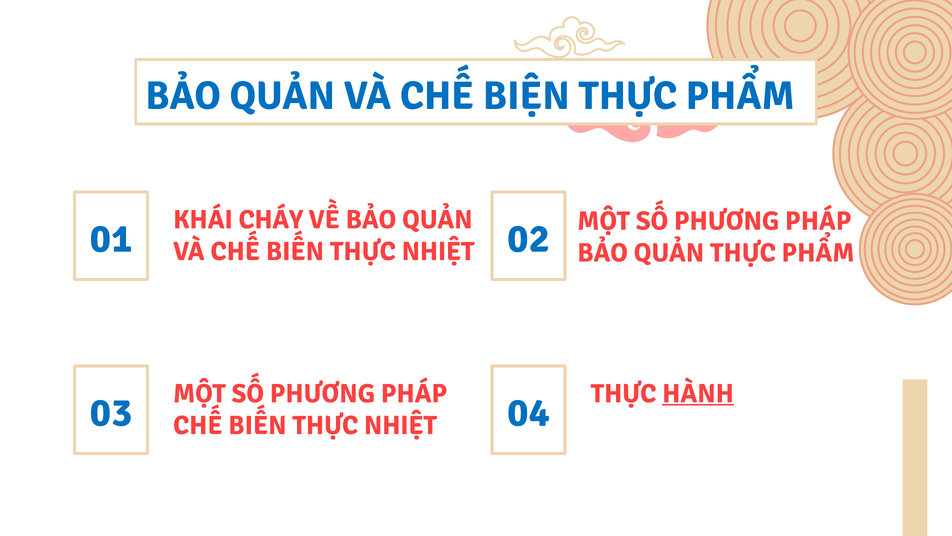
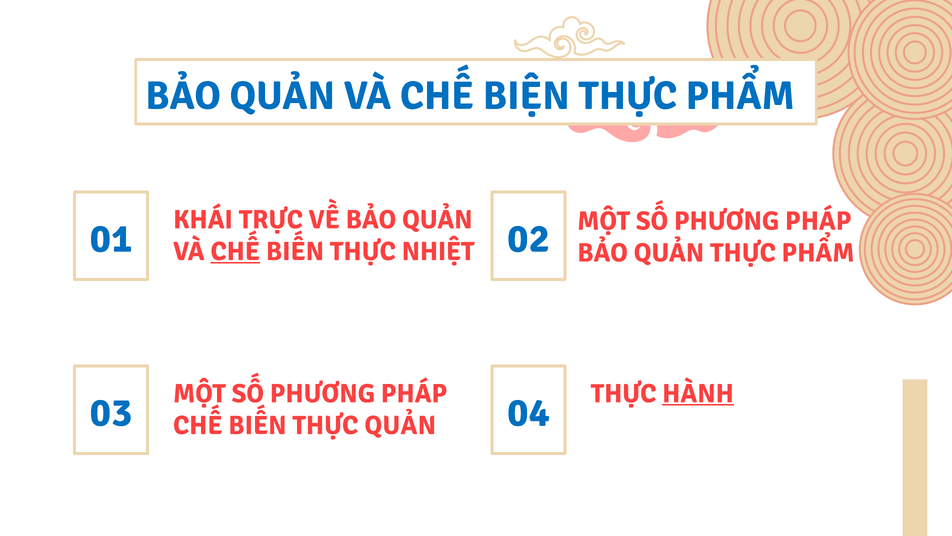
CHÁY: CHÁY -> TRỰC
CHẾ at (235, 251) underline: none -> present
NHIỆT at (400, 425): NHIỆT -> QUẢN
